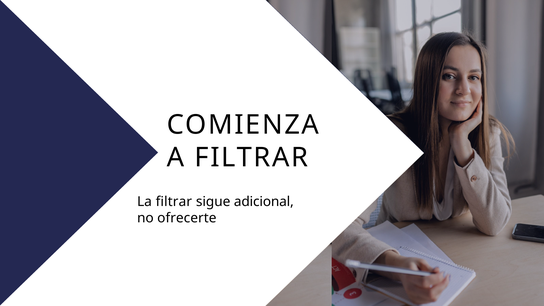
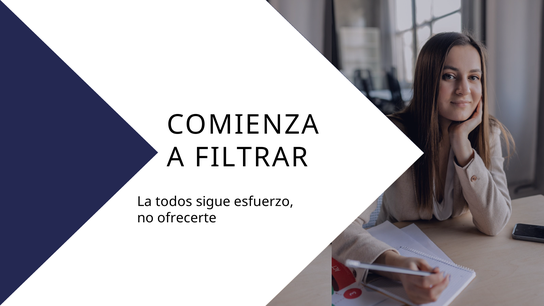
La filtrar: filtrar -> todos
adicional: adicional -> esfuerzo
